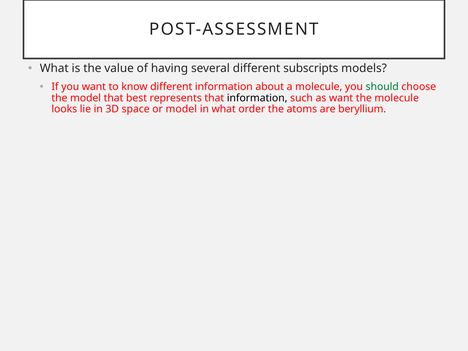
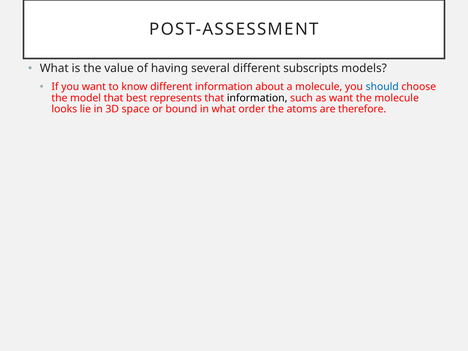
should colour: green -> blue
or model: model -> bound
beryllium: beryllium -> therefore
